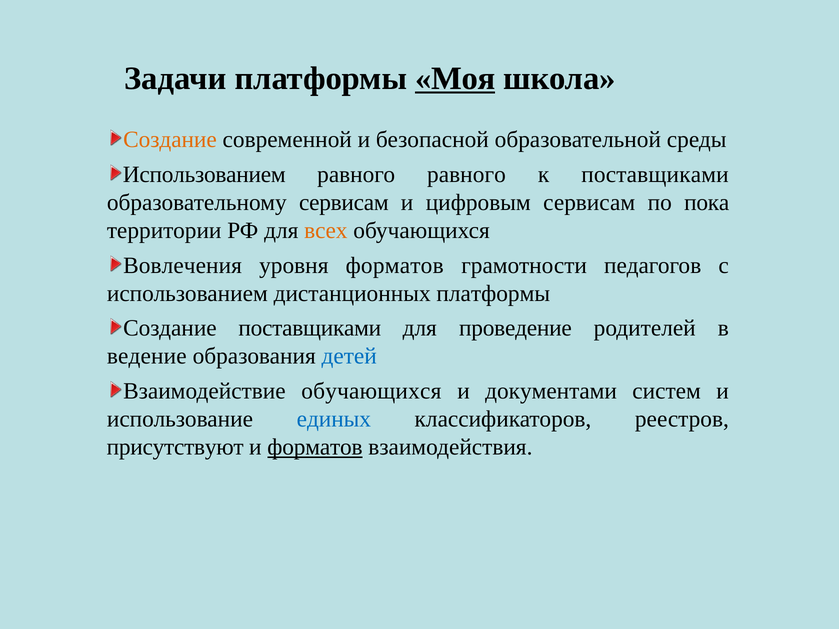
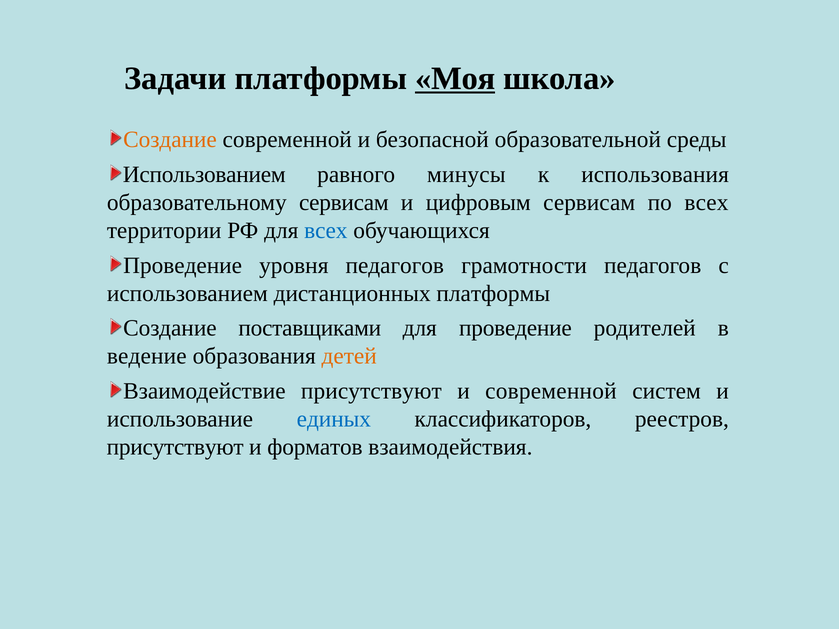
равного равного: равного -> минусы
к поставщиками: поставщиками -> использования
по пока: пока -> всех
всех at (326, 230) colour: orange -> blue
Вовлечения at (183, 265): Вовлечения -> Проведение
уровня форматов: форматов -> педагогов
детей colour: blue -> orange
Взаимодействие обучающихся: обучающихся -> присутствуют
и документами: документами -> современной
форматов at (315, 447) underline: present -> none
